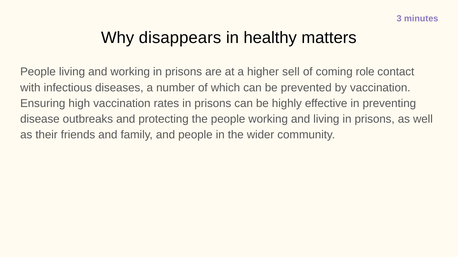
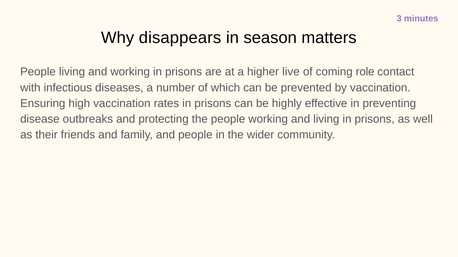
healthy: healthy -> season
sell: sell -> live
